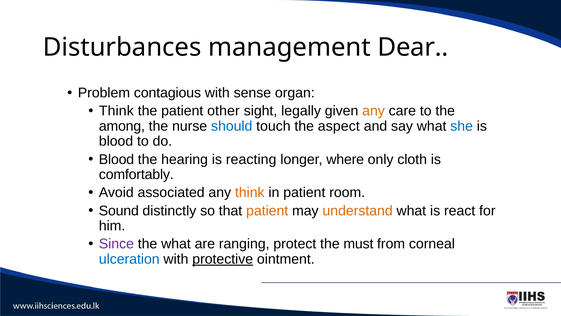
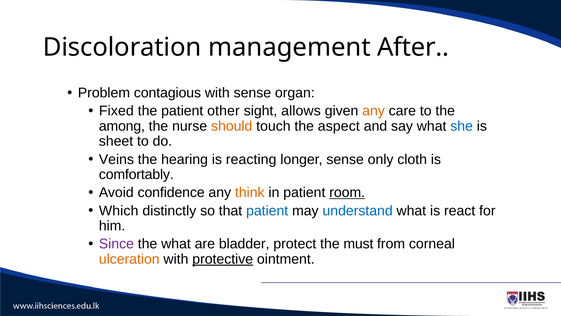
Disturbances: Disturbances -> Discoloration
Dear: Dear -> After
Think at (116, 111): Think -> Fixed
legally: legally -> allows
should colour: blue -> orange
blood at (116, 141): blood -> sheet
Blood at (116, 159): Blood -> Veins
longer where: where -> sense
associated: associated -> confidence
room underline: none -> present
Sound: Sound -> Which
patient at (267, 210) colour: orange -> blue
understand colour: orange -> blue
ranging: ranging -> bladder
ulceration colour: blue -> orange
